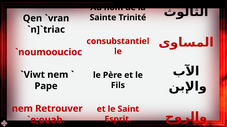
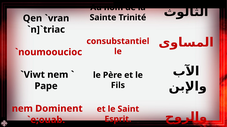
Retrouver: Retrouver -> Dominent
